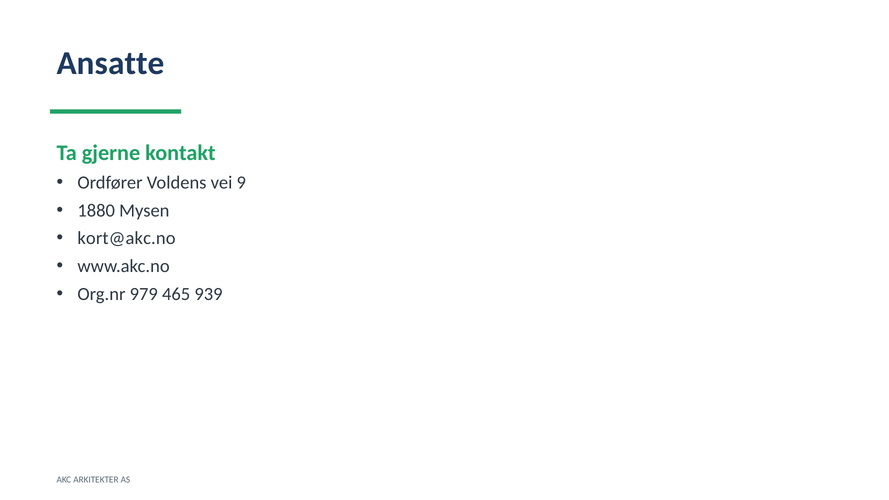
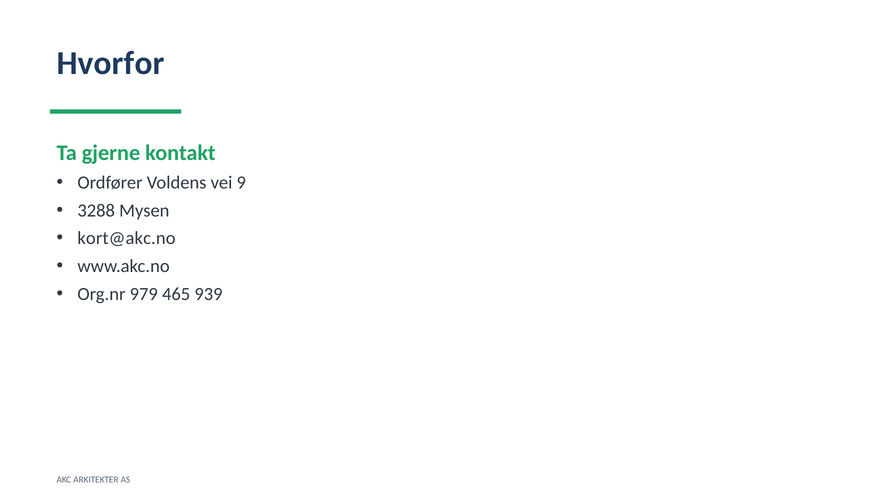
Ansatte: Ansatte -> Hvorfor
1880: 1880 -> 3288
